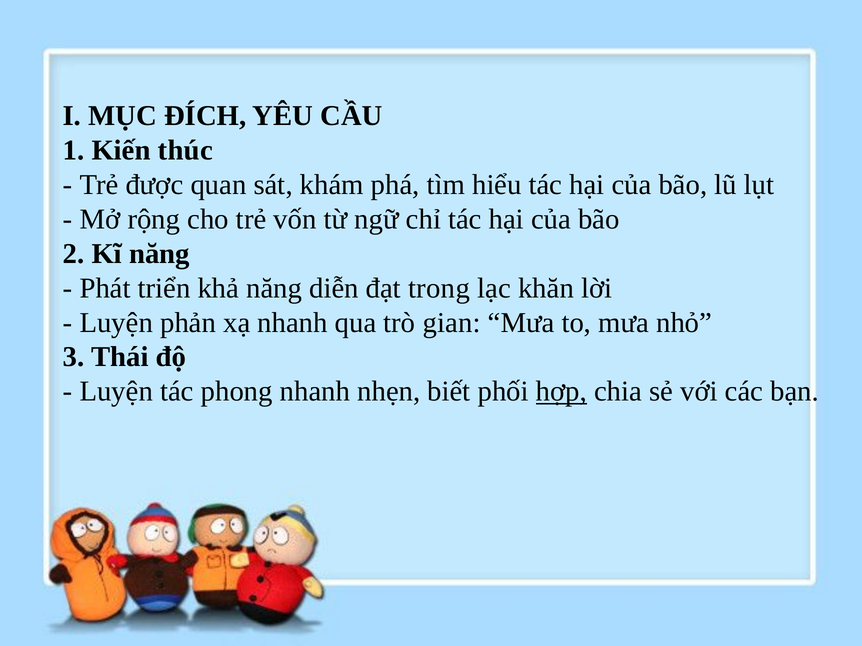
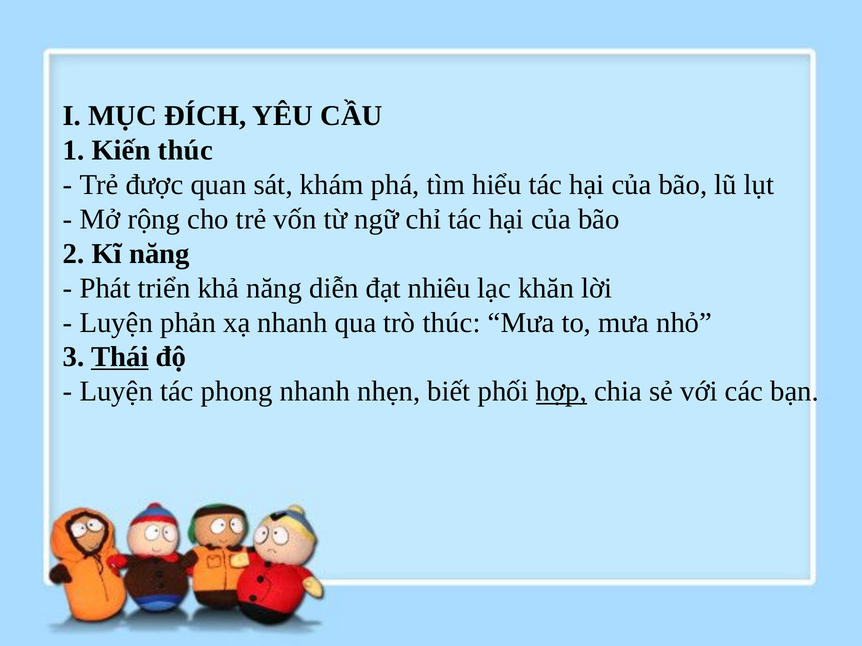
trong: trong -> nhiêu
trò gian: gian -> thúc
Thái underline: none -> present
